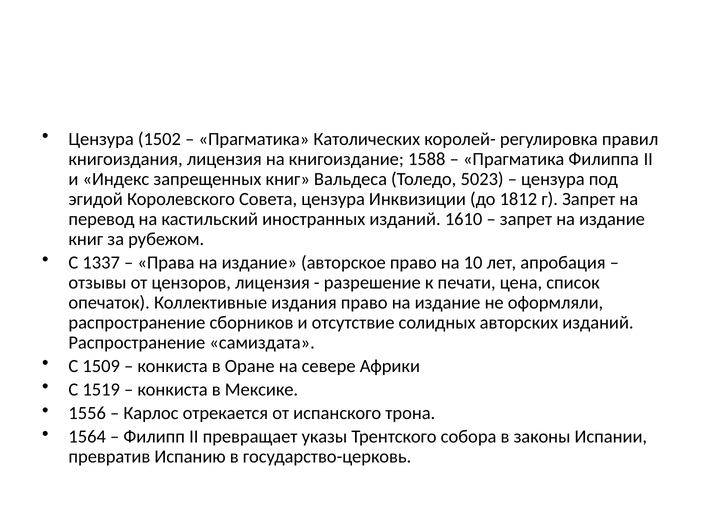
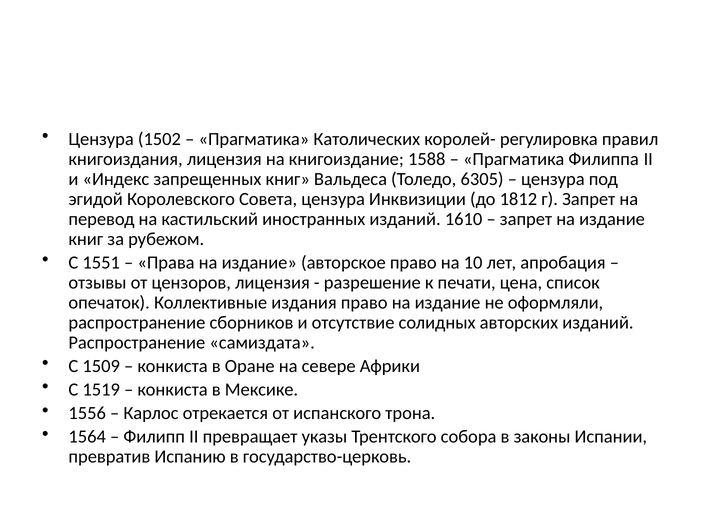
5023: 5023 -> 6305
1337: 1337 -> 1551
